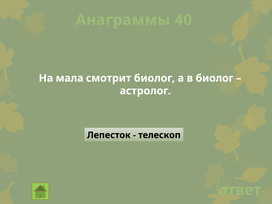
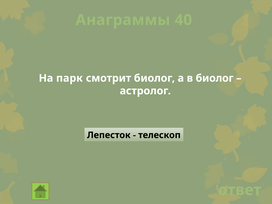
мала: мала -> парк
